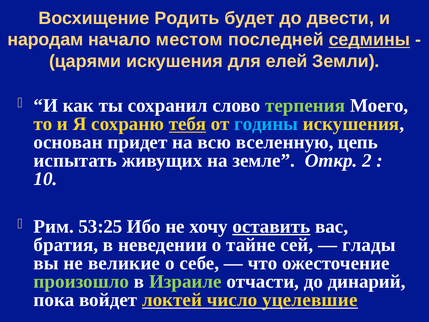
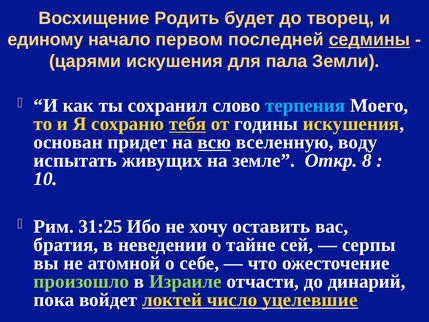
двести: двести -> творец
народам: народам -> единому
местом: местом -> первом
елей: елей -> пала
терпения colour: light green -> light blue
годины colour: light blue -> white
всю underline: none -> present
цепь: цепь -> воду
2: 2 -> 8
53:25: 53:25 -> 31:25
оставить underline: present -> none
глады: глады -> серпы
великие: великие -> атомной
